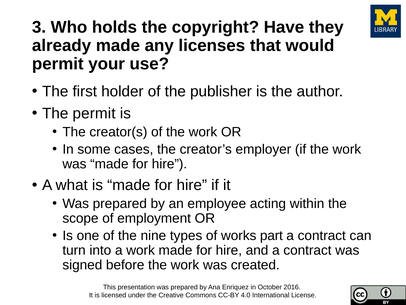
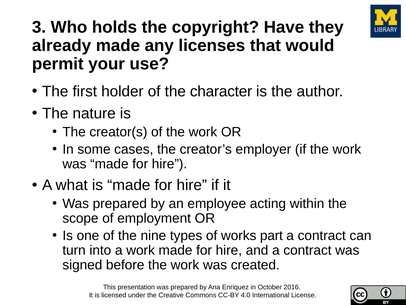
publisher: publisher -> character
The permit: permit -> nature
